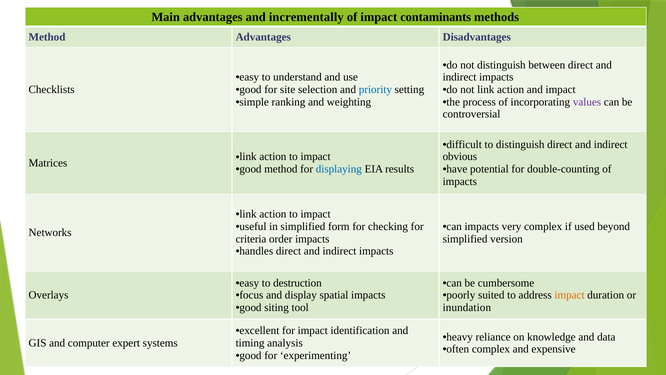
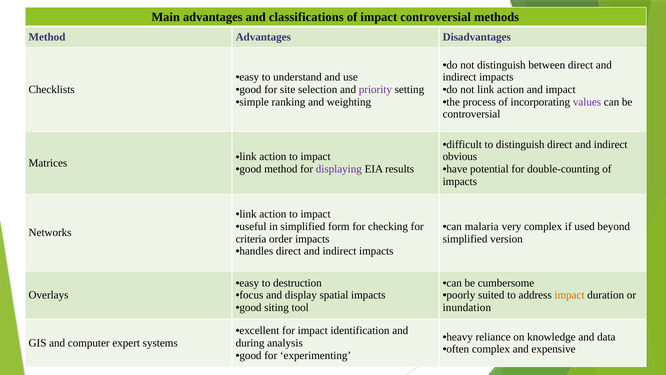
incrementally: incrementally -> classifications
impact contaminants: contaminants -> controversial
priority colour: blue -> purple
displaying colour: blue -> purple
can impacts: impacts -> malaria
timing: timing -> during
